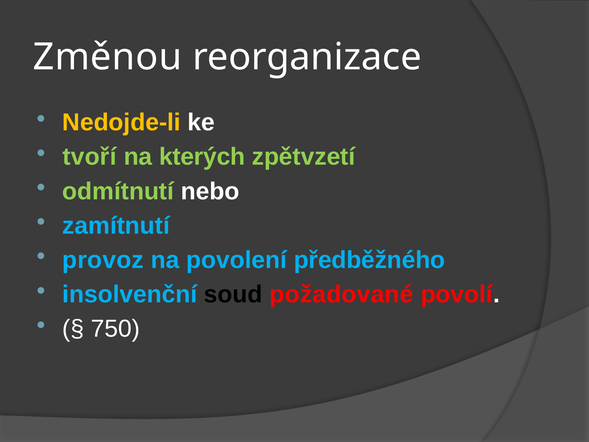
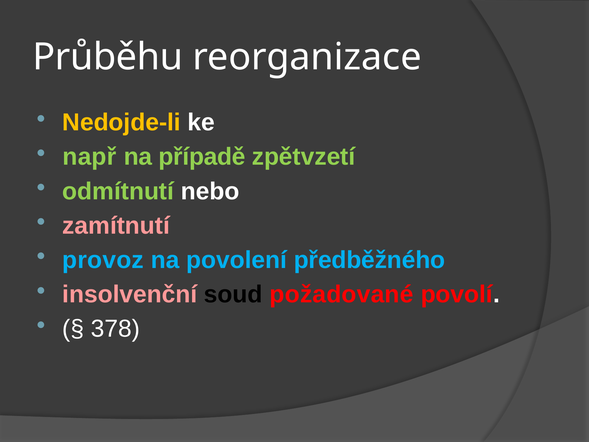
Změnou: Změnou -> Průběhu
tvoří: tvoří -> např
kterých: kterých -> případě
zamítnutí colour: light blue -> pink
insolvenční colour: light blue -> pink
750: 750 -> 378
